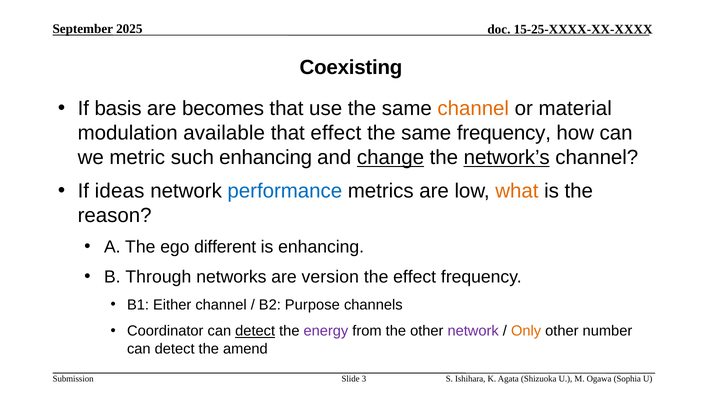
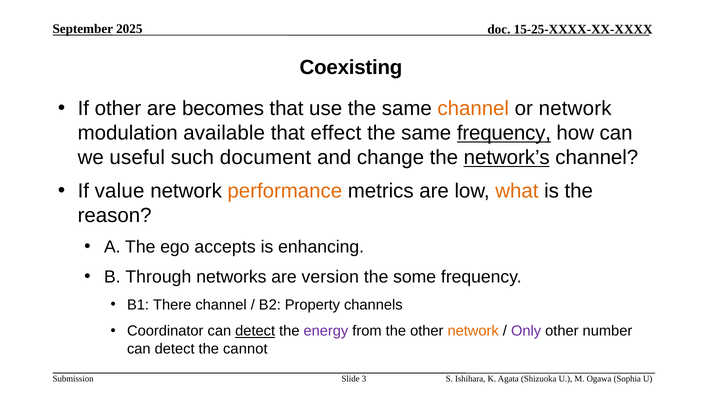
If basis: basis -> other
or material: material -> network
frequency at (504, 133) underline: none -> present
metric: metric -> useful
such enhancing: enhancing -> document
change underline: present -> none
ideas: ideas -> value
performance colour: blue -> orange
different: different -> accepts
the effect: effect -> some
Either: Either -> There
Purpose: Purpose -> Property
network at (473, 331) colour: purple -> orange
Only colour: orange -> purple
amend: amend -> cannot
